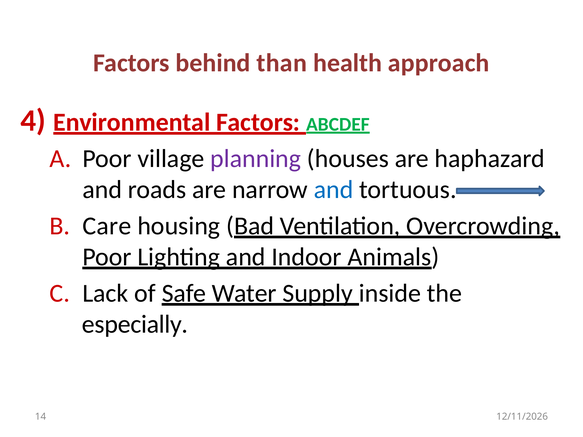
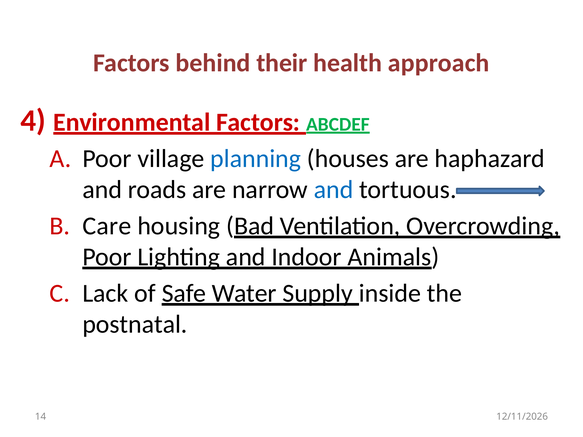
than: than -> their
planning colour: purple -> blue
especially: especially -> postnatal
